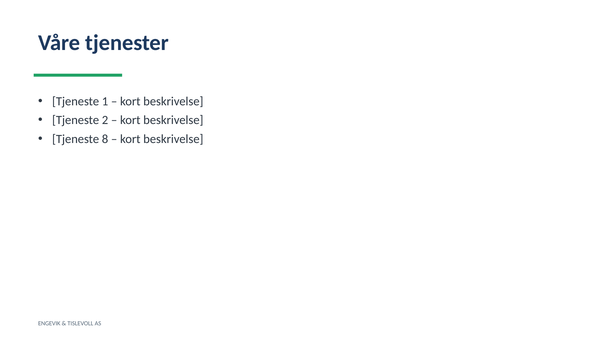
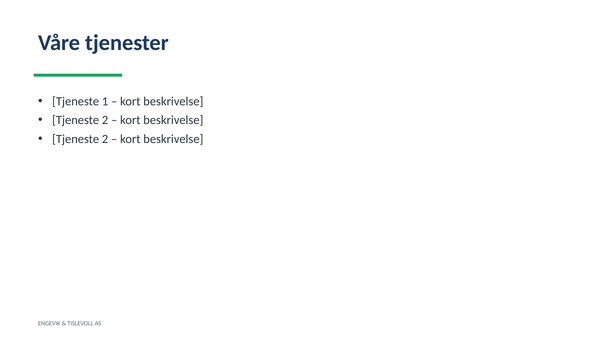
8 at (105, 139): 8 -> 2
